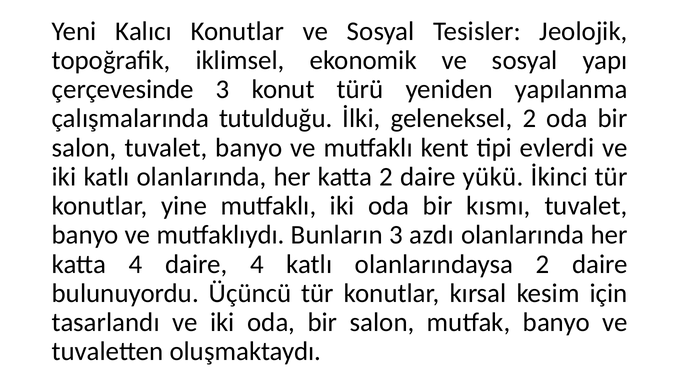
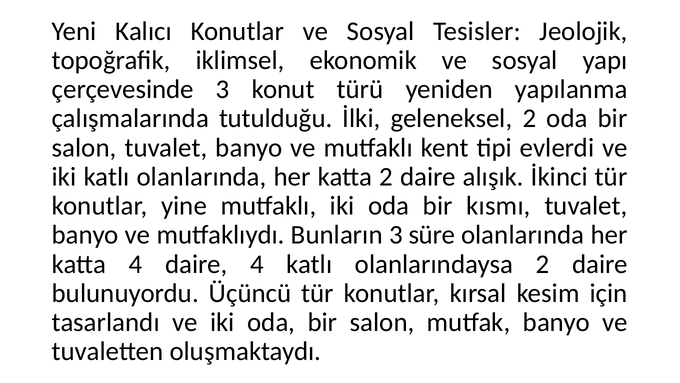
yükü: yükü -> alışık
azdı: azdı -> süre
